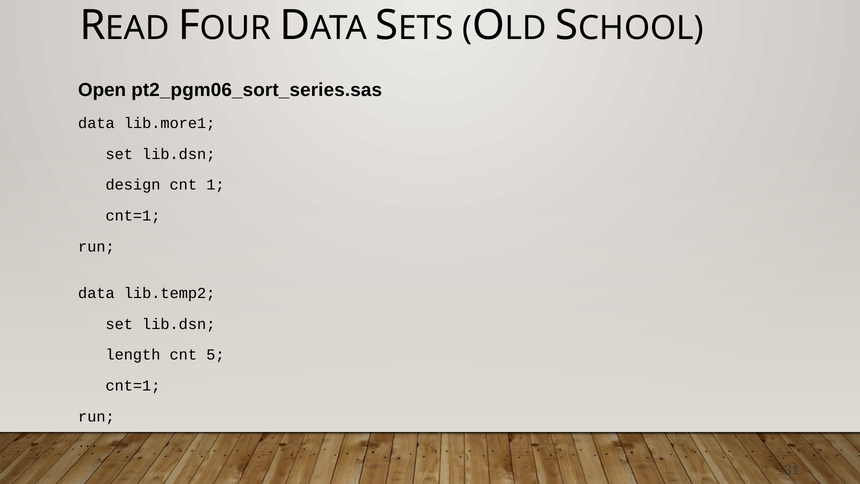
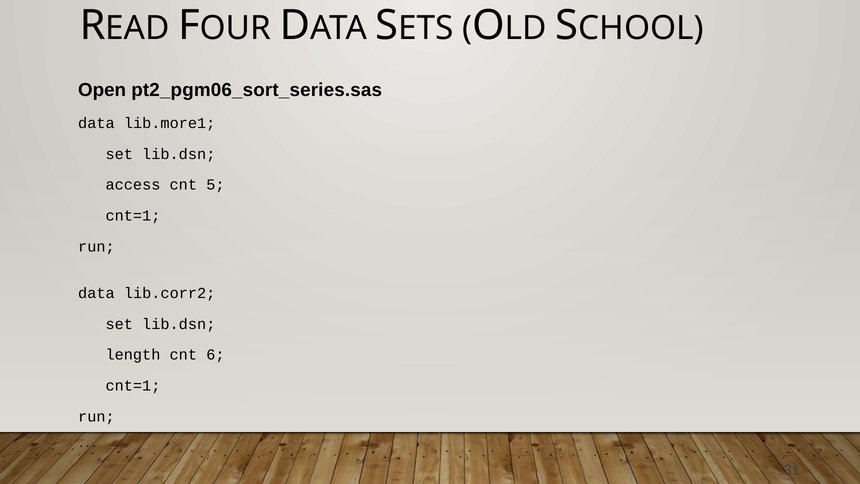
design: design -> access
1: 1 -> 5
lib.temp2: lib.temp2 -> lib.corr2
5: 5 -> 6
